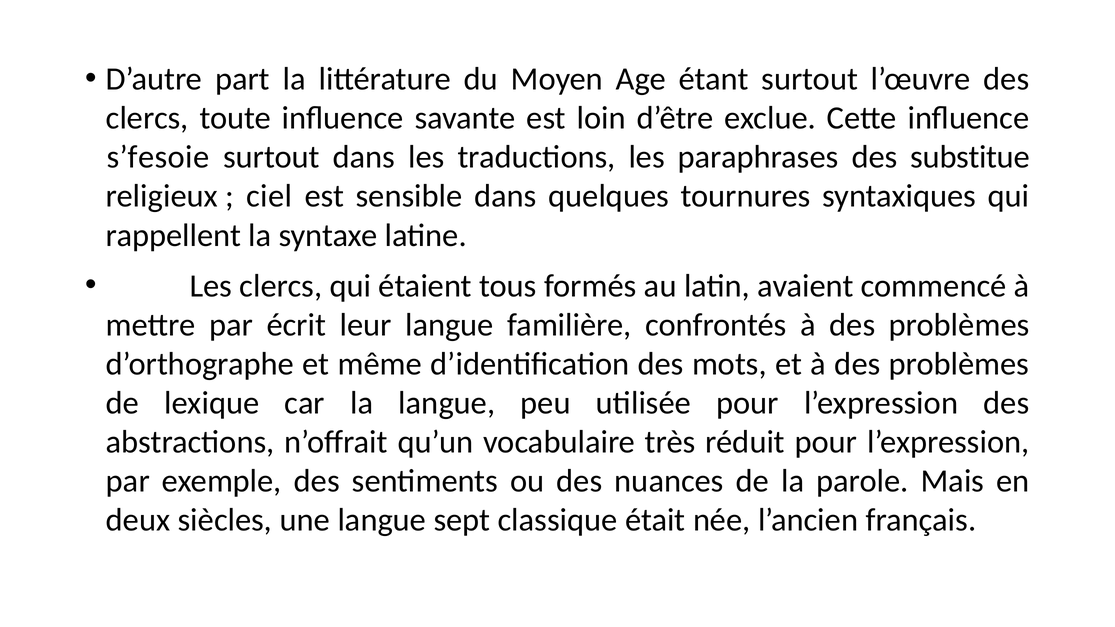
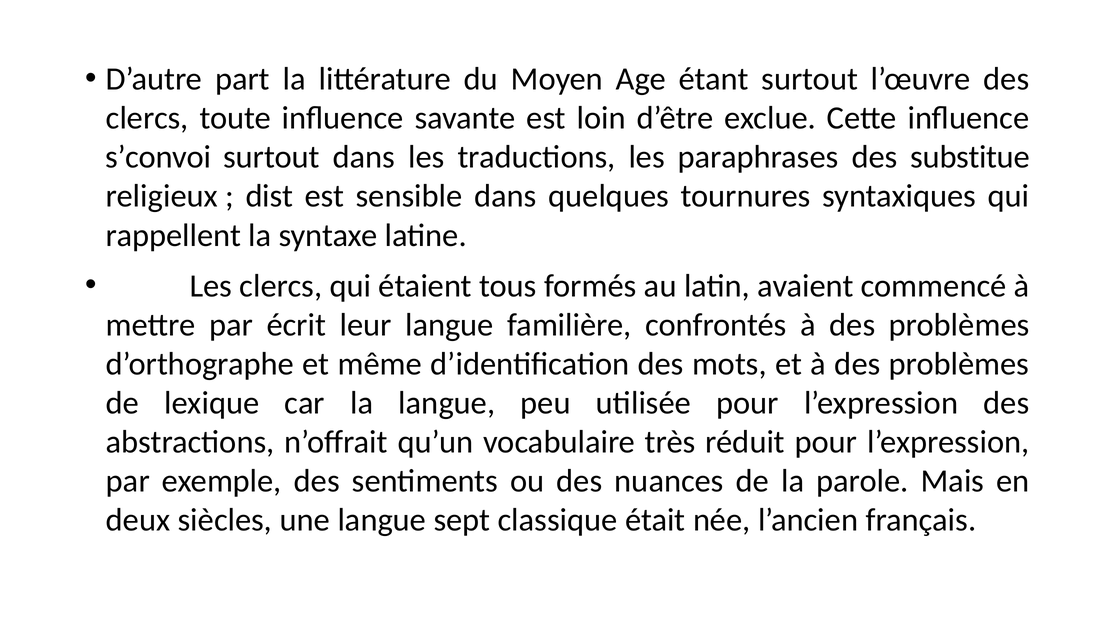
s’fesoie: s’fesoie -> s’convoi
ciel: ciel -> dist
